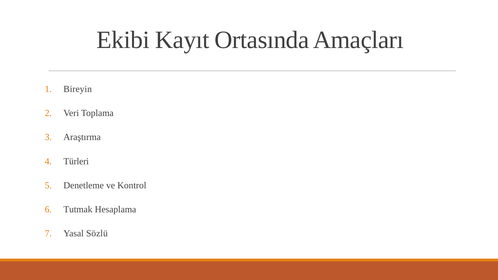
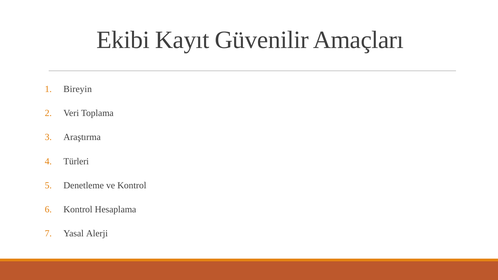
Ortasında: Ortasında -> Güvenilir
Tutmak at (78, 209): Tutmak -> Kontrol
Sözlü: Sözlü -> Alerji
